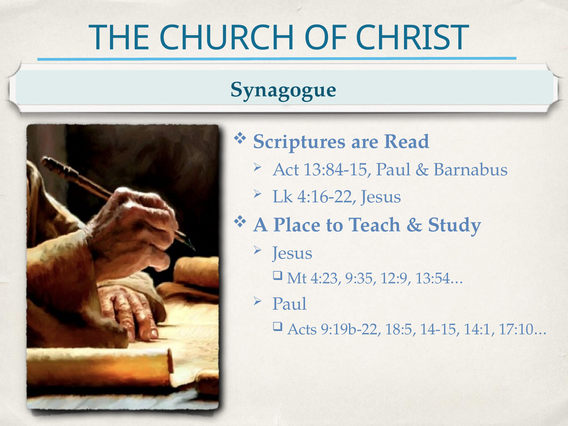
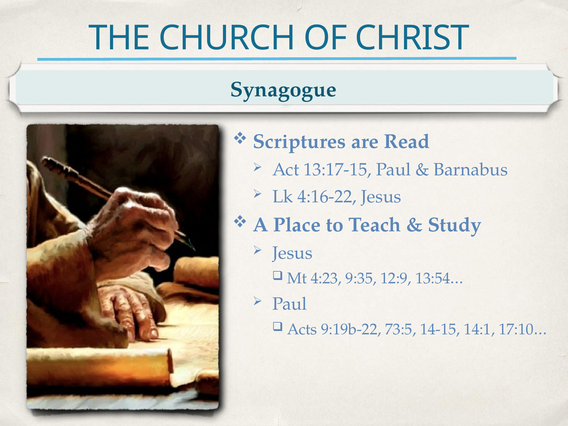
13:84-15: 13:84-15 -> 13:17-15
18:5: 18:5 -> 73:5
